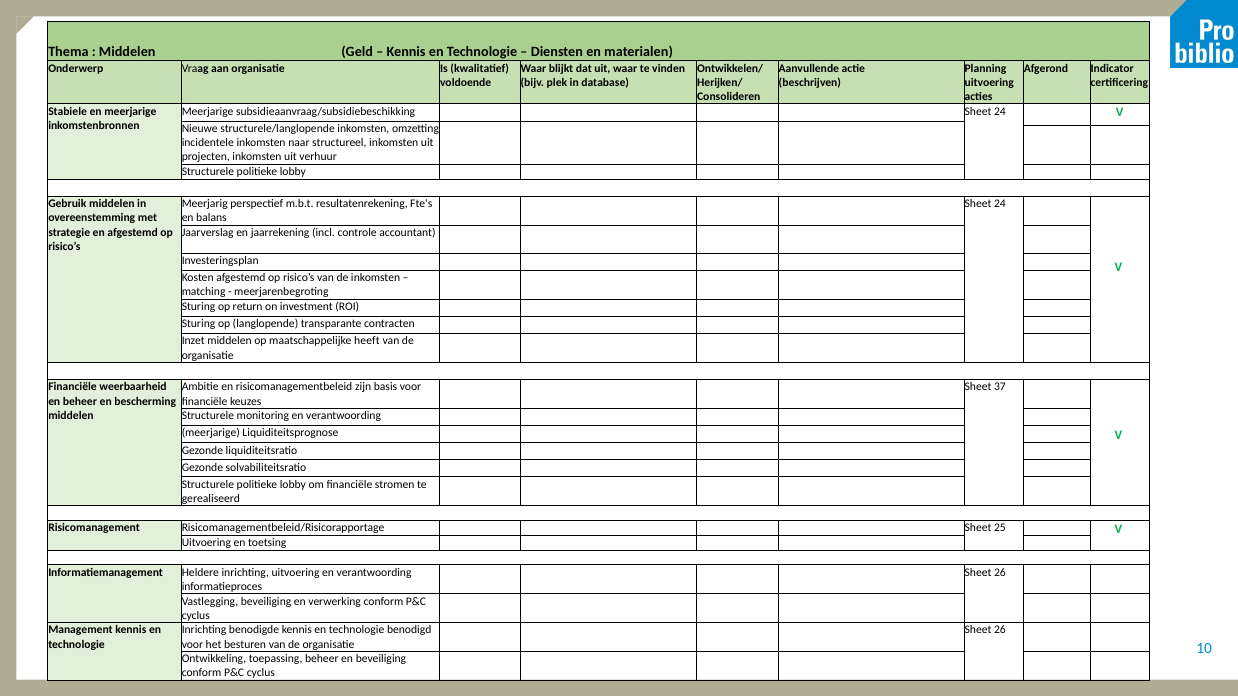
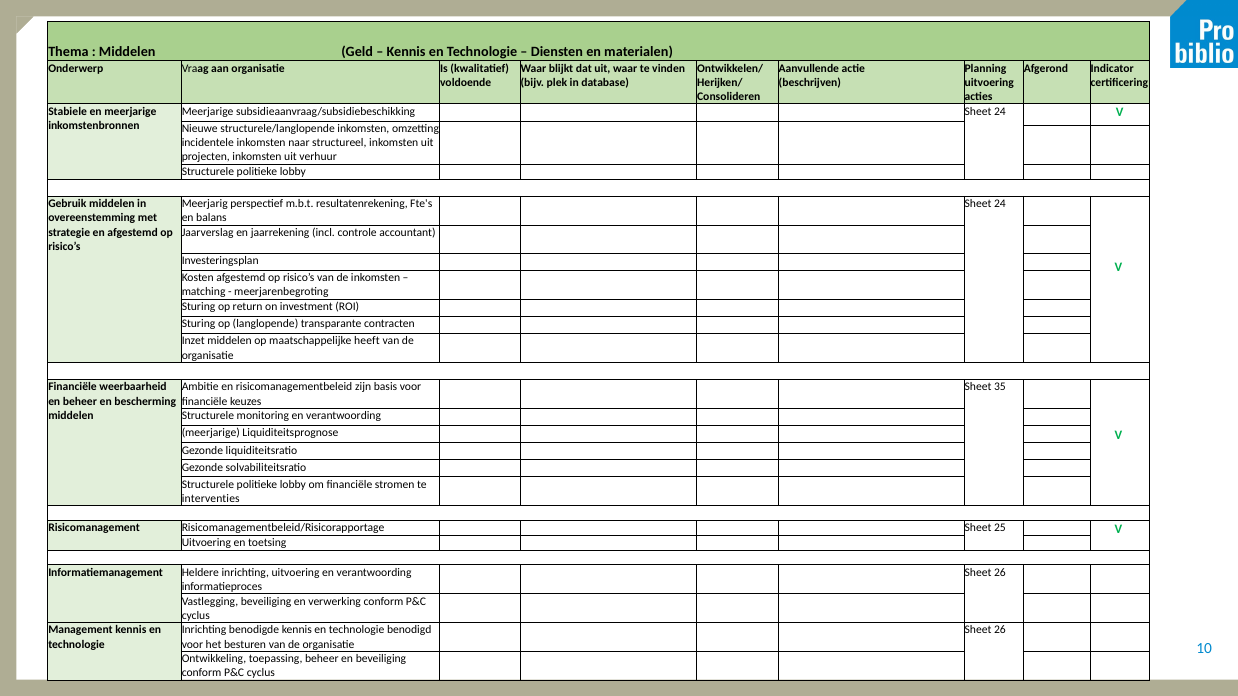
37: 37 -> 35
gerealiseerd: gerealiseerd -> interventies
